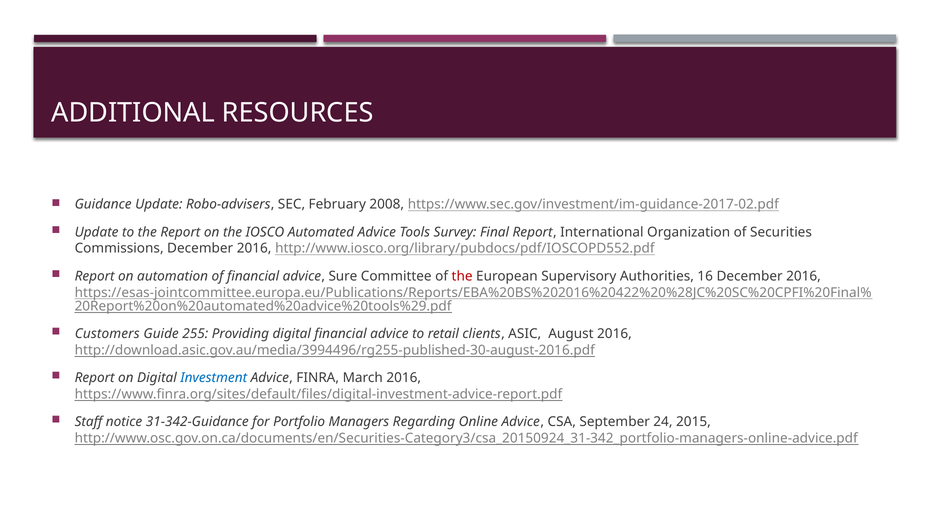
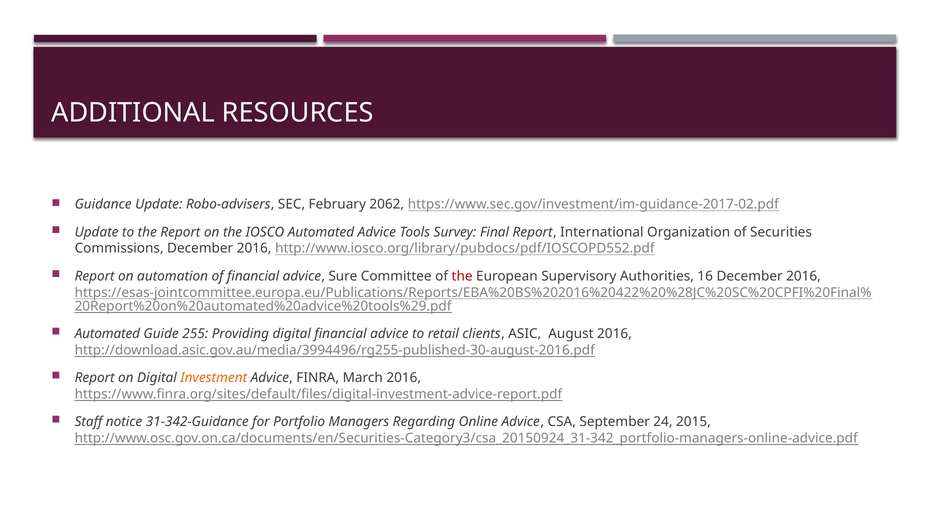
2008: 2008 -> 2062
Customers at (107, 334): Customers -> Automated
Investment colour: blue -> orange
